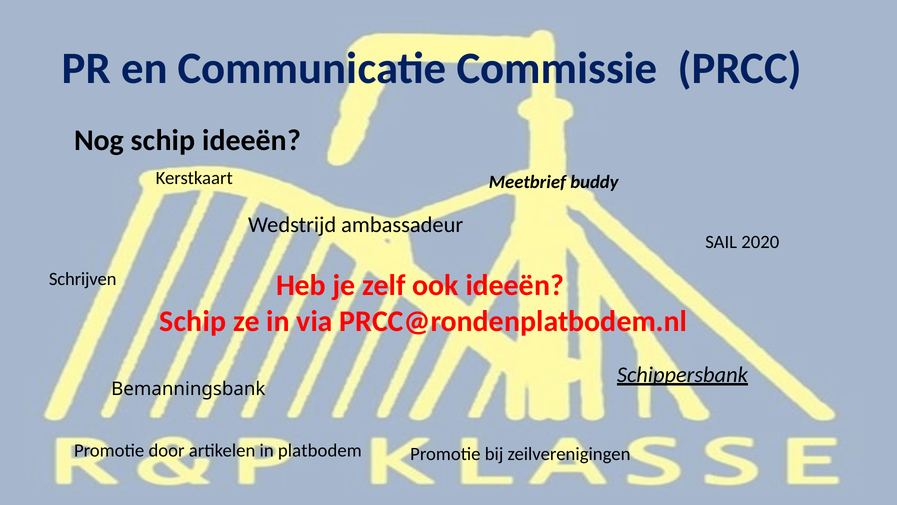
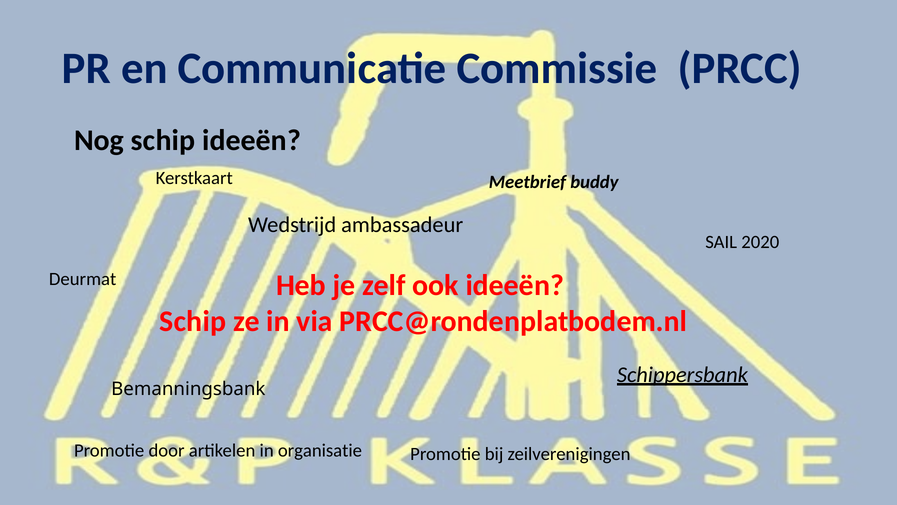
Schrijven: Schrijven -> Deurmat
platbodem: platbodem -> organisatie
